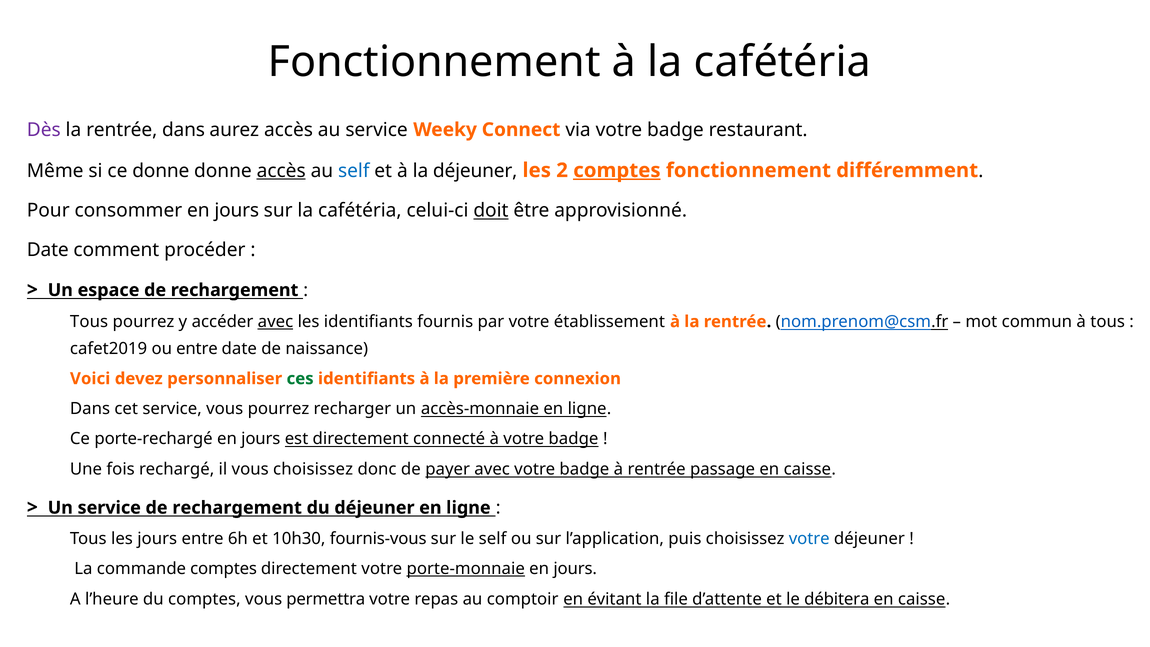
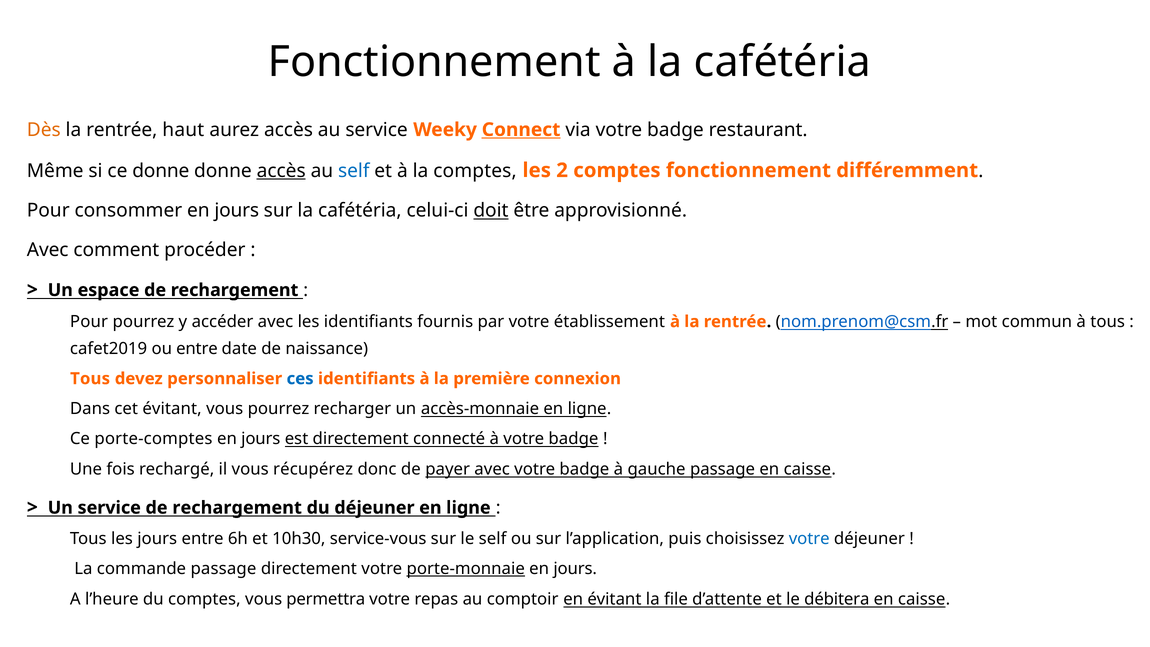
Dès colour: purple -> orange
rentrée dans: dans -> haut
Connect underline: none -> present
la déjeuner: déjeuner -> comptes
comptes at (617, 170) underline: present -> none
Date at (48, 250): Date -> Avec
Tous at (89, 322): Tous -> Pour
avec at (275, 322) underline: present -> none
Voici at (90, 379): Voici -> Tous
ces colour: green -> blue
cet service: service -> évitant
porte-rechargé: porte-rechargé -> porte-comptes
vous choisissez: choisissez -> récupérez
à rentrée: rentrée -> gauche
fournis-vous: fournis-vous -> service-vous
commande comptes: comptes -> passage
